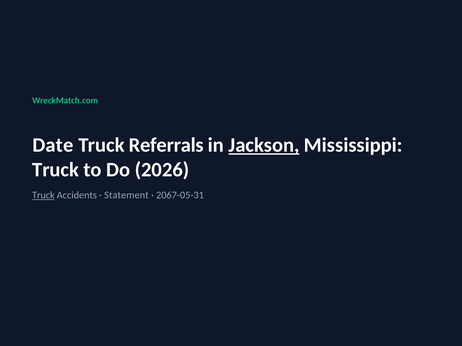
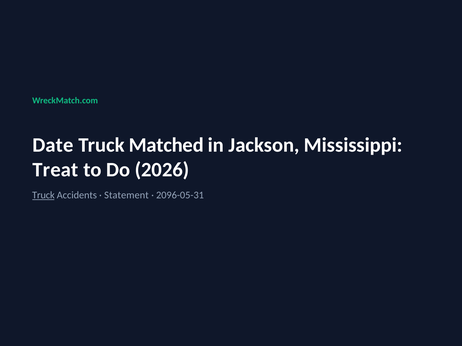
Referrals: Referrals -> Matched
Jackson underline: present -> none
Truck at (56, 170): Truck -> Treat
2067-05-31: 2067-05-31 -> 2096-05-31
